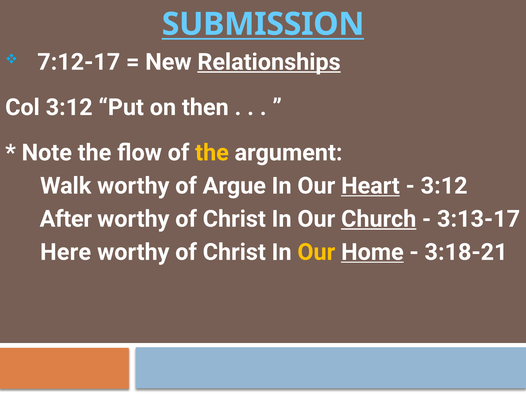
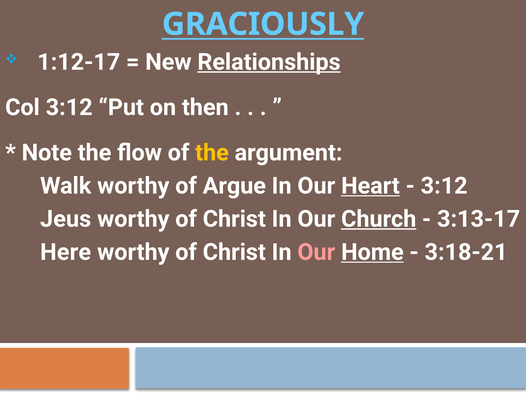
SUBMISSION: SUBMISSION -> GRACIOUSLY
7:12-17: 7:12-17 -> 1:12-17
After: After -> Jeus
Our at (316, 252) colour: yellow -> pink
